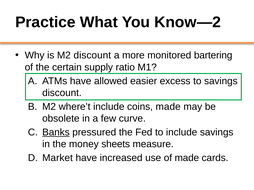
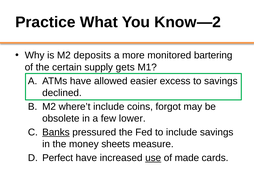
M2 discount: discount -> deposits
ratio: ratio -> gets
discount at (62, 93): discount -> declined
coins made: made -> forgot
curve: curve -> lower
Market: Market -> Perfect
use underline: none -> present
